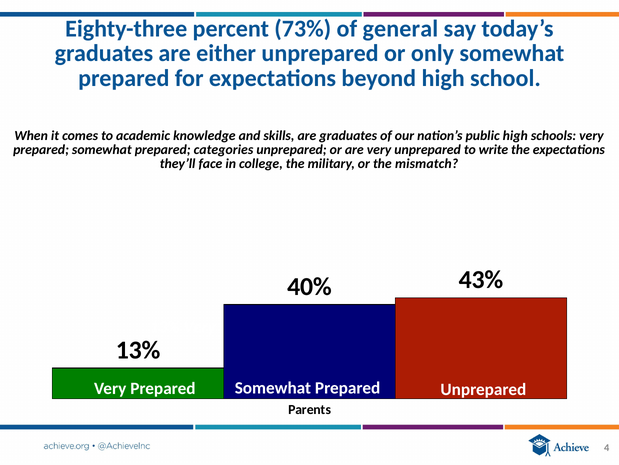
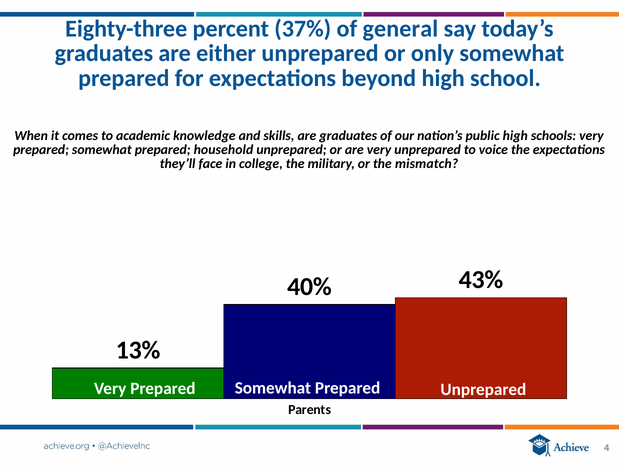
73%: 73% -> 37%
categories: categories -> household
write: write -> voice
